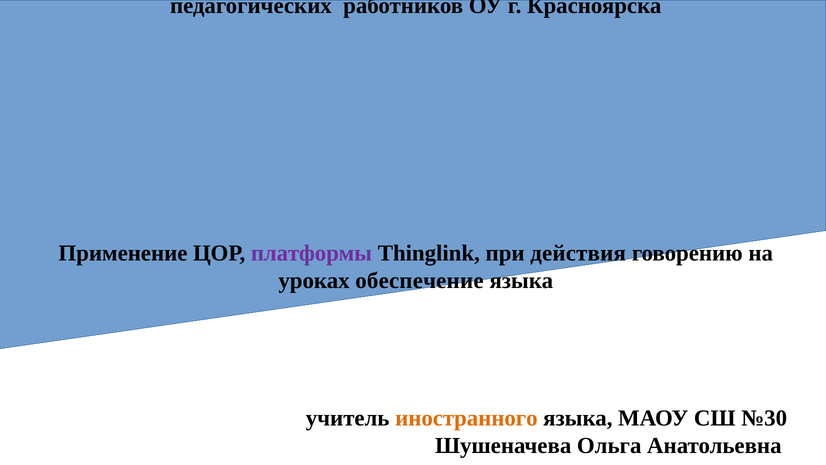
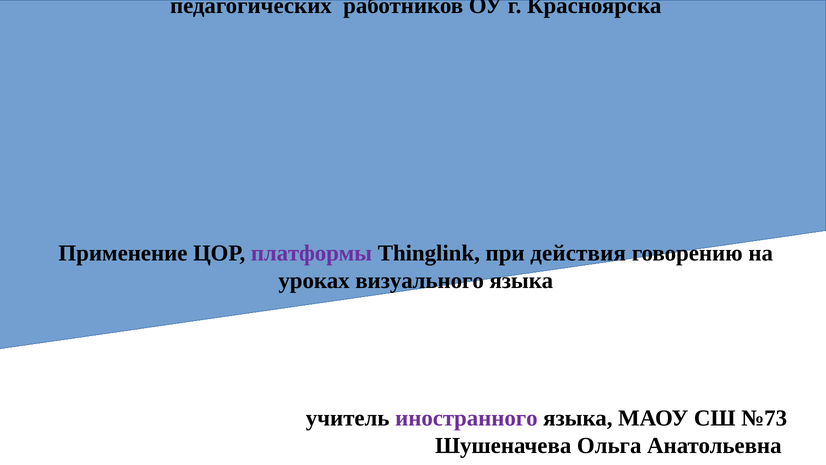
обеспечение: обеспечение -> визуального
иностранного colour: orange -> purple
№30: №30 -> №73
